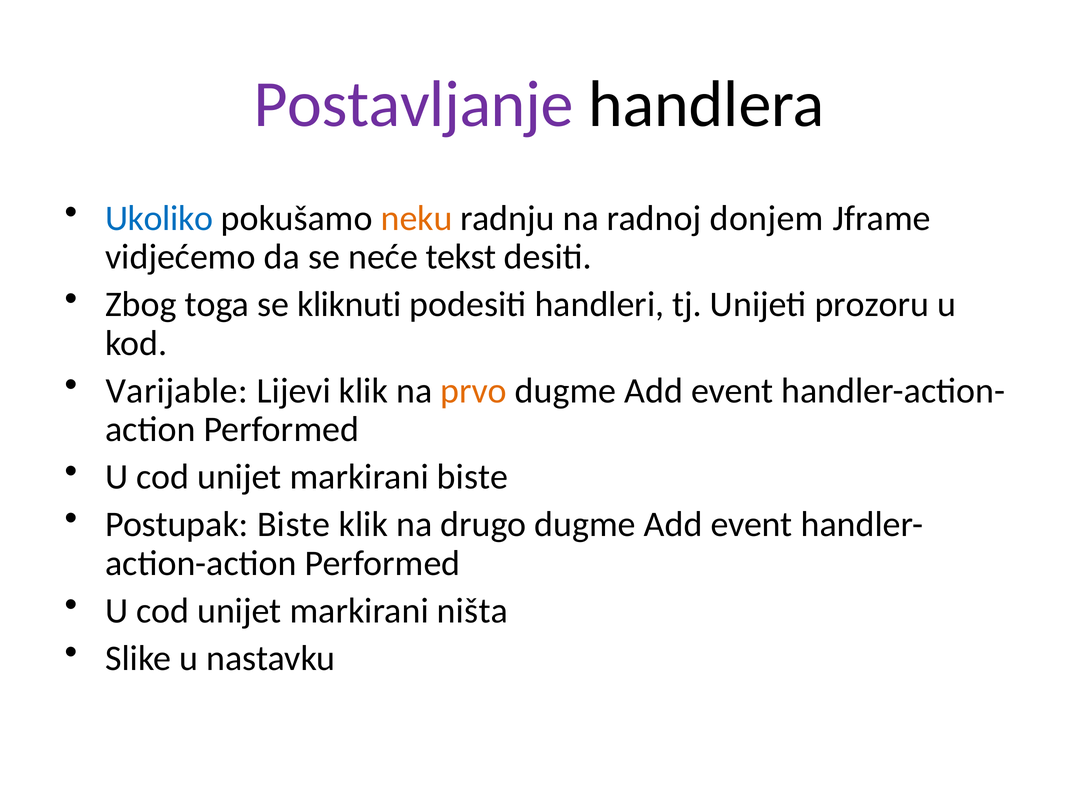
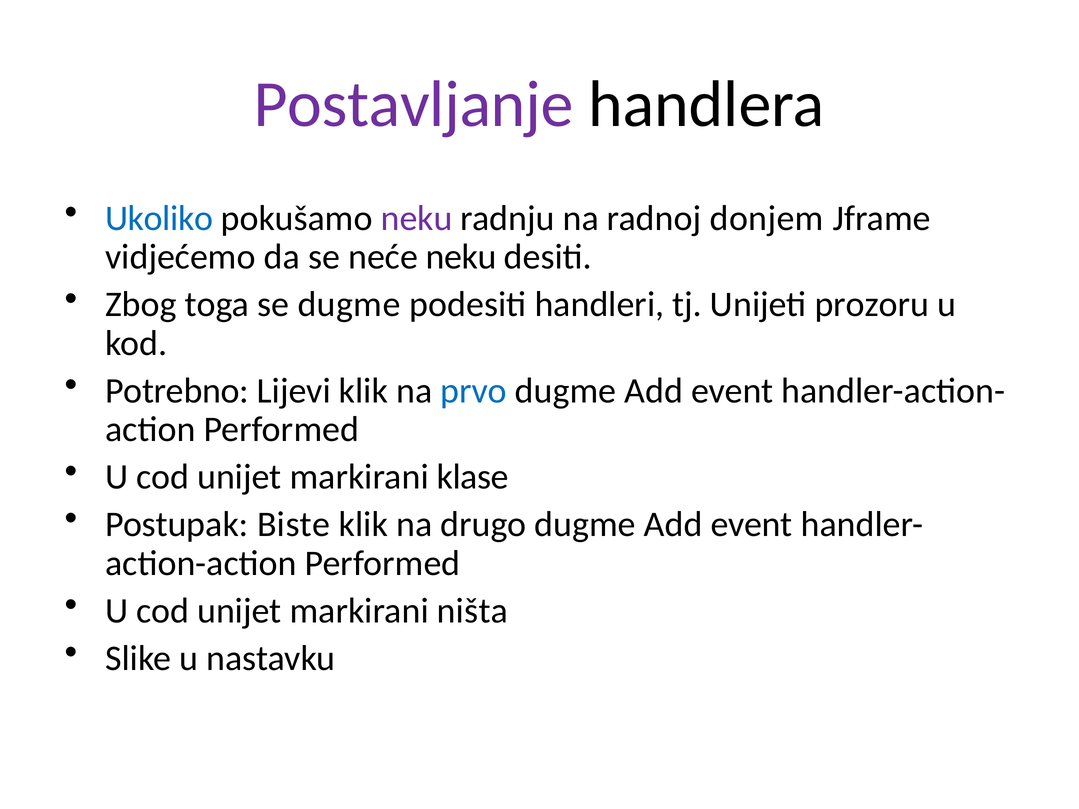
neku at (417, 218) colour: orange -> purple
neće tekst: tekst -> neku
se kliknuti: kliknuti -> dugme
Varijable: Varijable -> Potrebno
prvo colour: orange -> blue
markirani biste: biste -> klase
